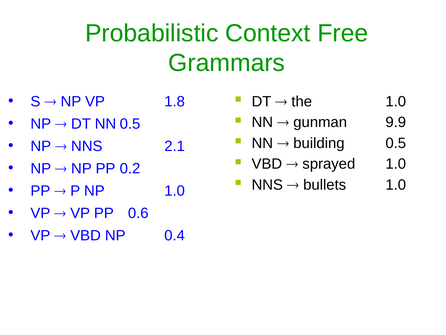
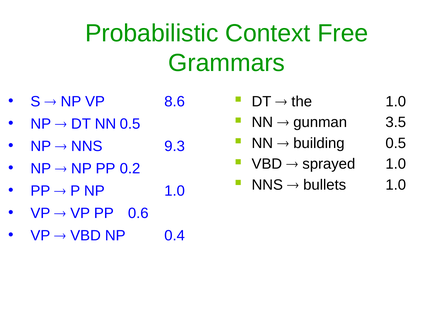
1.8: 1.8 -> 8.6
9.9: 9.9 -> 3.5
2.1: 2.1 -> 9.3
